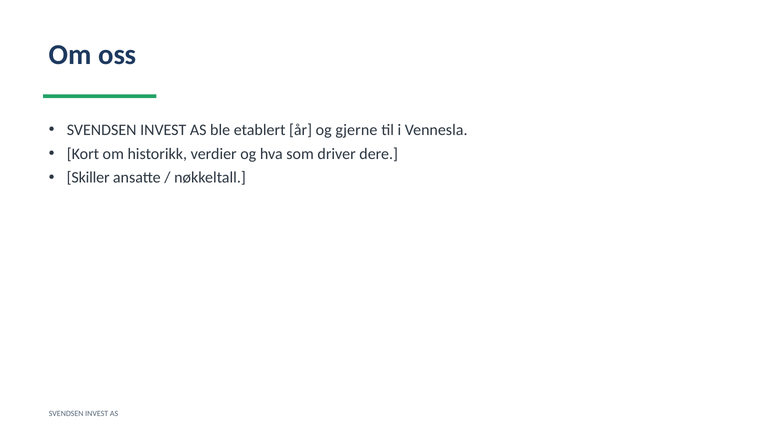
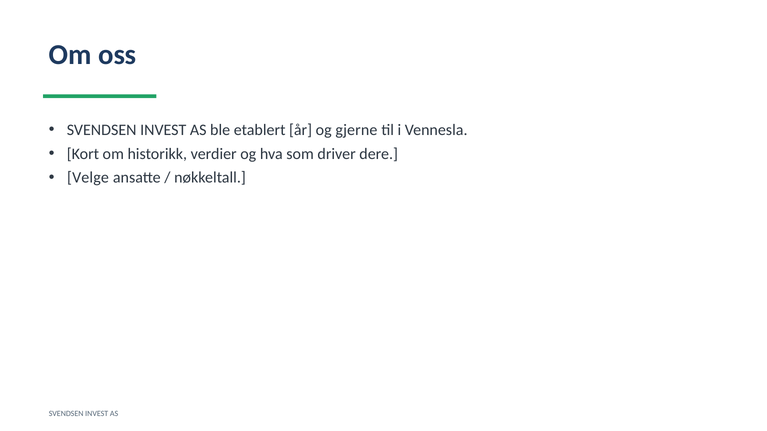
Skiller: Skiller -> Velge
